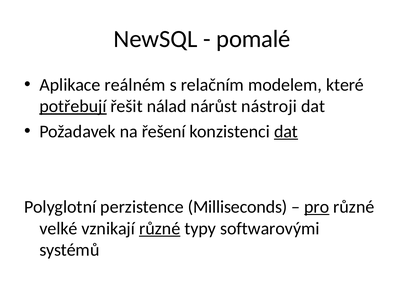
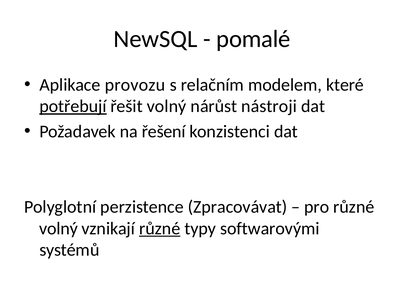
reálném: reálném -> provozu
řešit nálad: nálad -> volný
dat at (286, 131) underline: present -> none
Milliseconds: Milliseconds -> Zpracovávat
pro underline: present -> none
velké at (58, 228): velké -> volný
